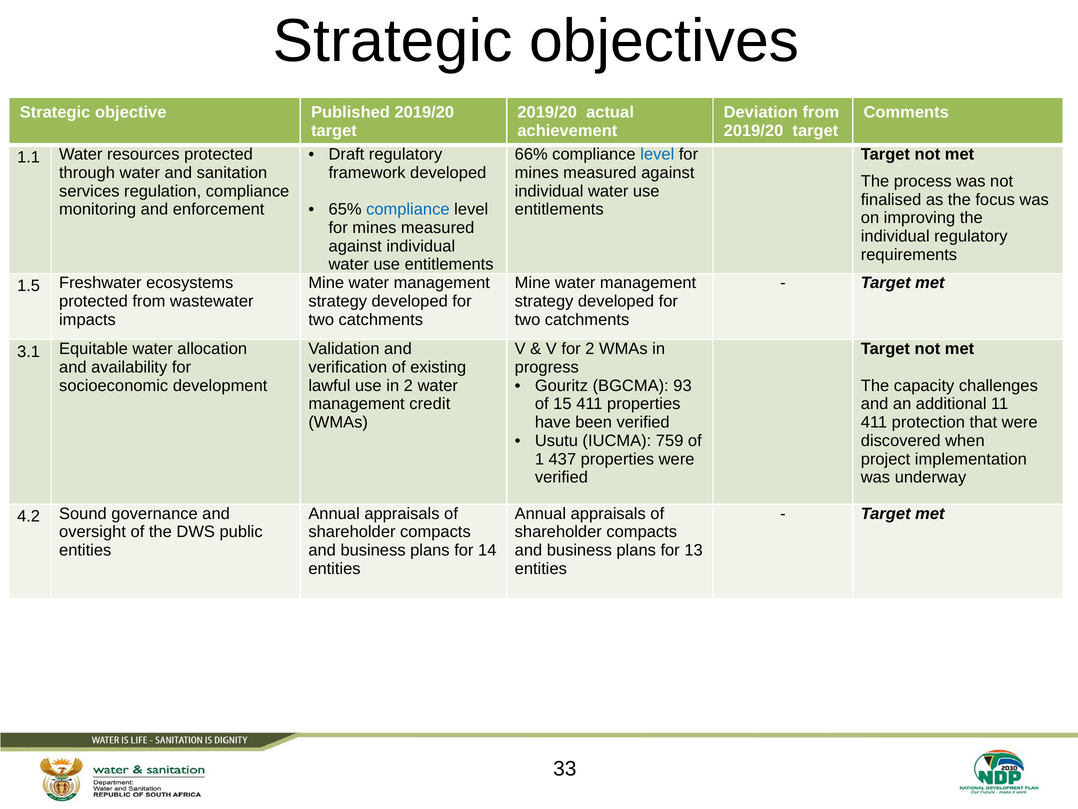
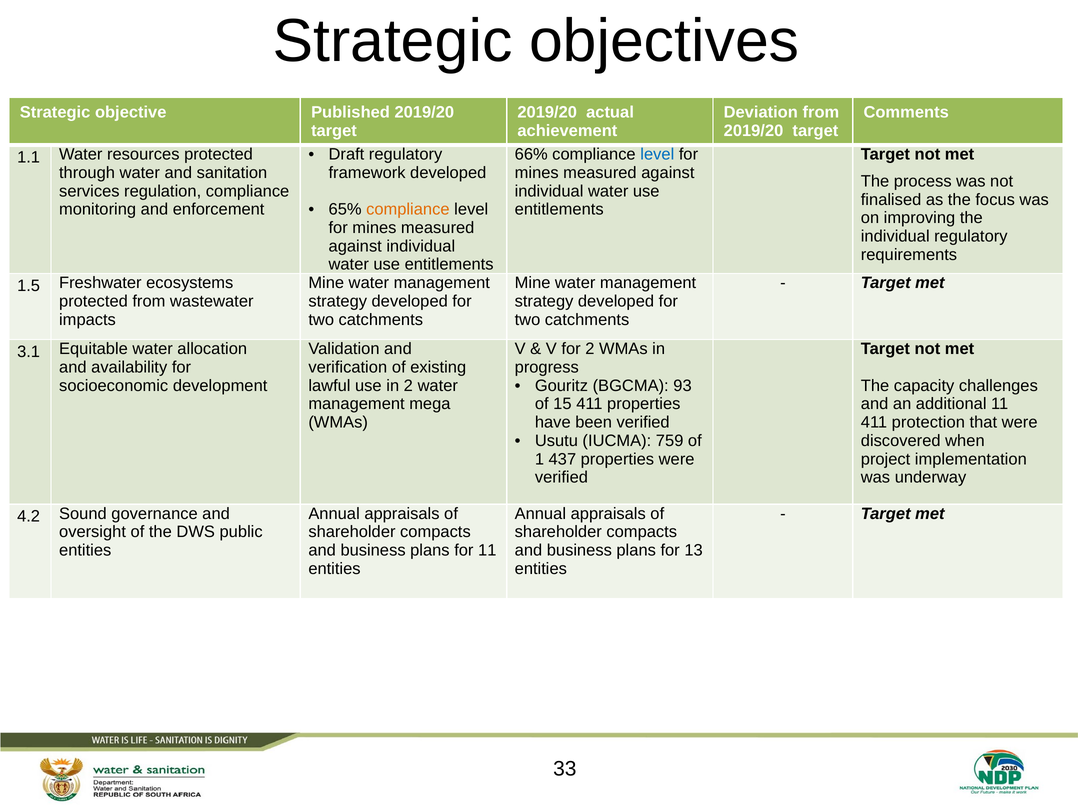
compliance at (408, 209) colour: blue -> orange
credit: credit -> mega
for 14: 14 -> 11
